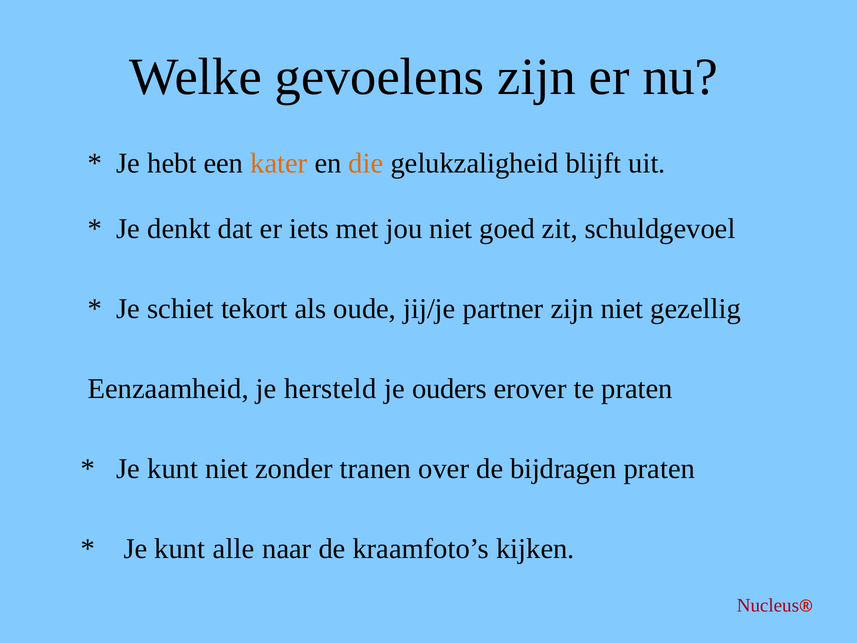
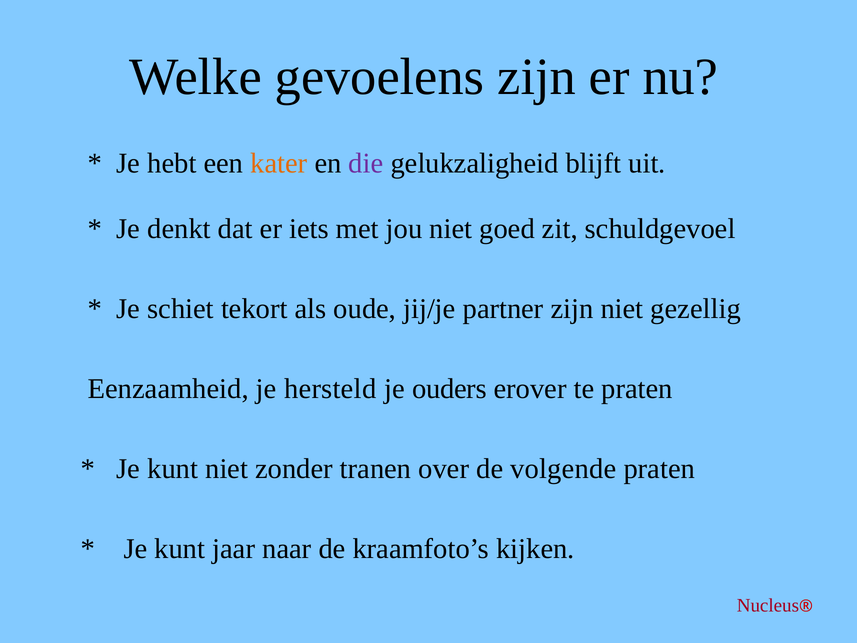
die colour: orange -> purple
bijdragen: bijdragen -> volgende
alle: alle -> jaar
